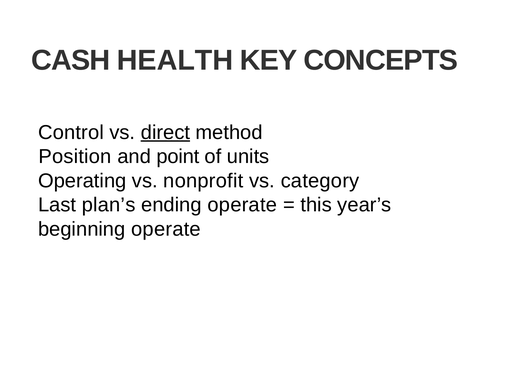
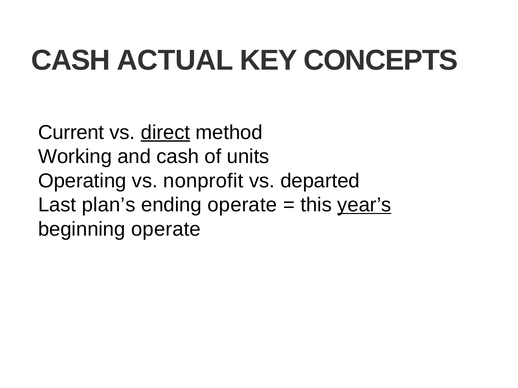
HEALTH: HEALTH -> ACTUAL
Control: Control -> Current
Position: Position -> Working
and point: point -> cash
category: category -> departed
year’s underline: none -> present
